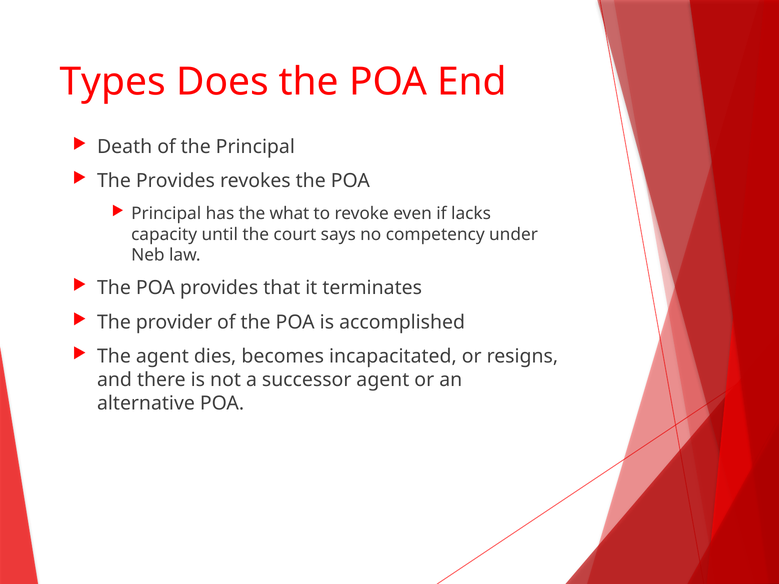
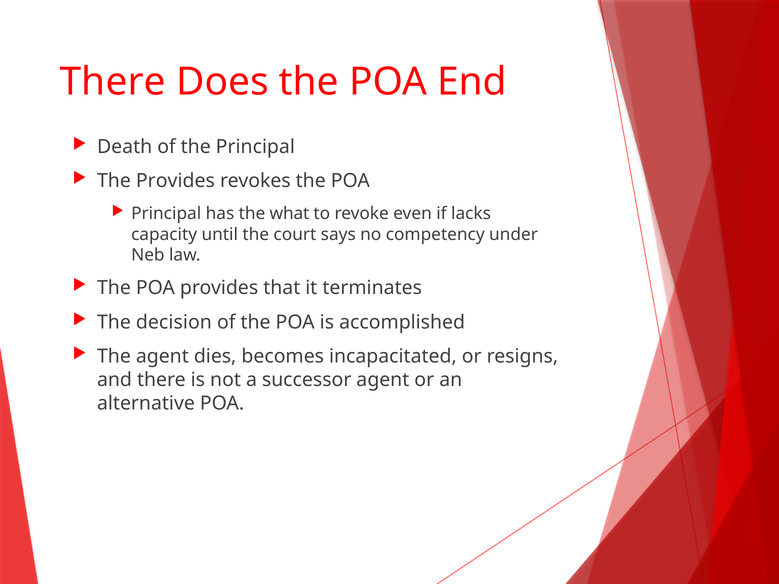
Types at (113, 82): Types -> There
provider: provider -> decision
